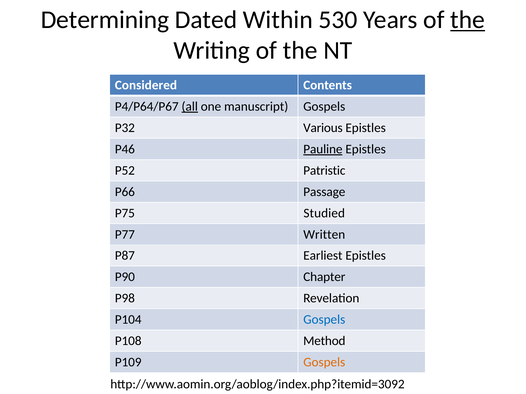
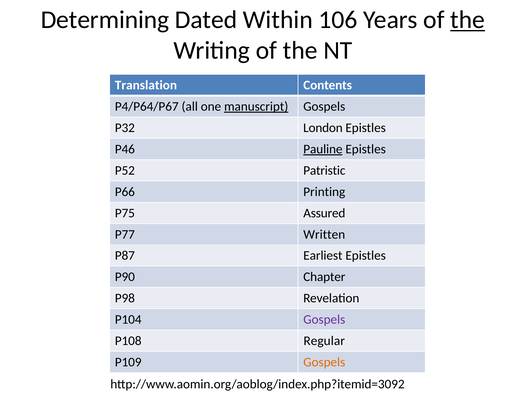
530: 530 -> 106
Considered: Considered -> Translation
all underline: present -> none
manuscript underline: none -> present
Various: Various -> London
Passage: Passage -> Printing
Studied: Studied -> Assured
Gospels at (324, 320) colour: blue -> purple
Method: Method -> Regular
